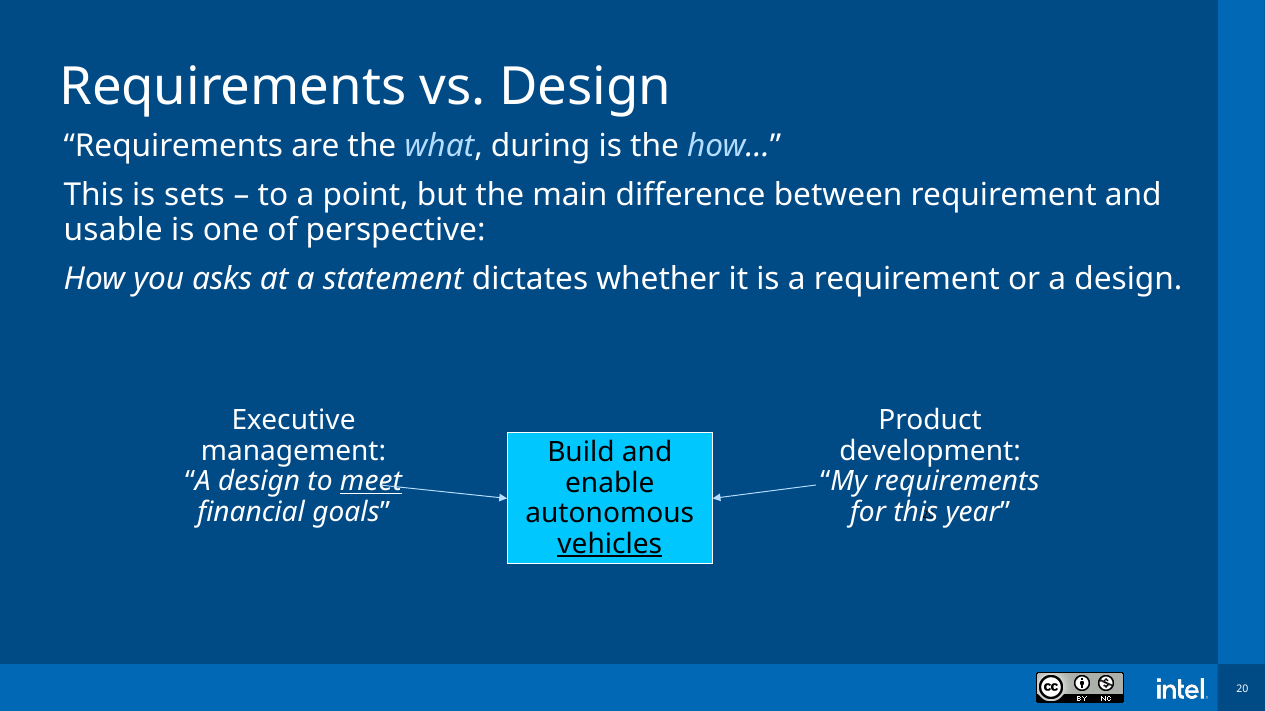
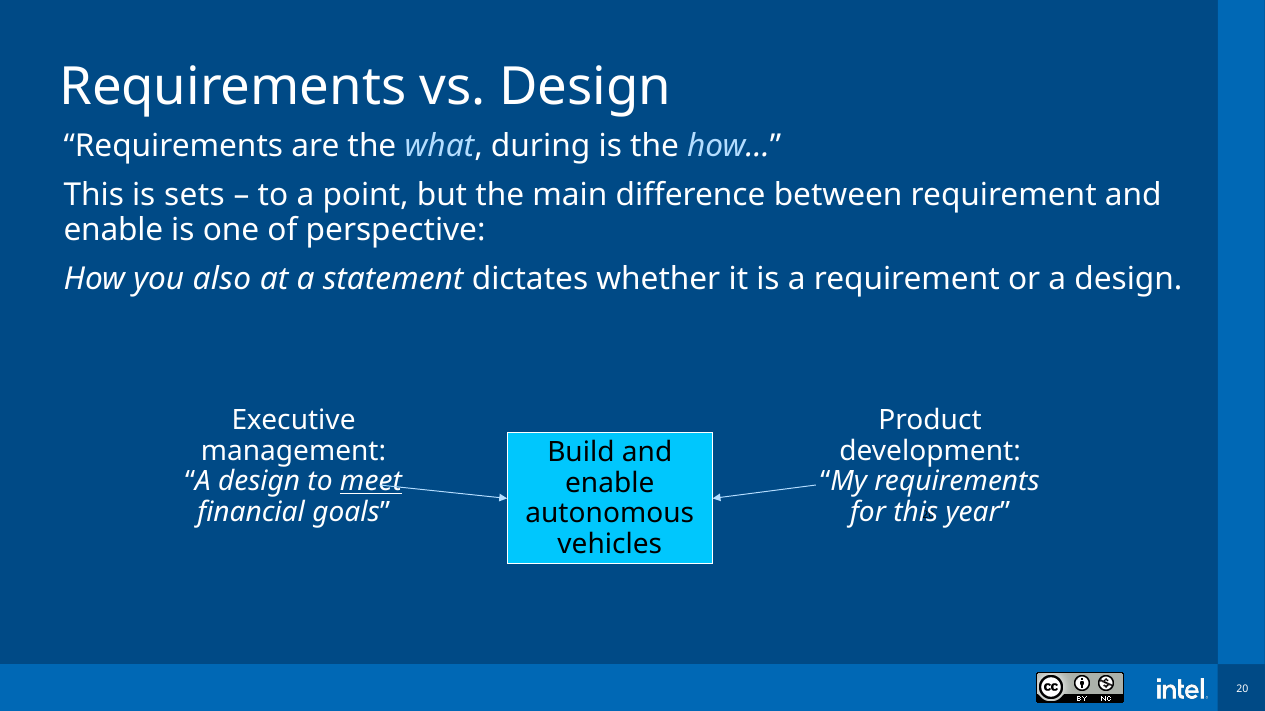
usable at (113, 230): usable -> enable
asks: asks -> also
vehicles underline: present -> none
